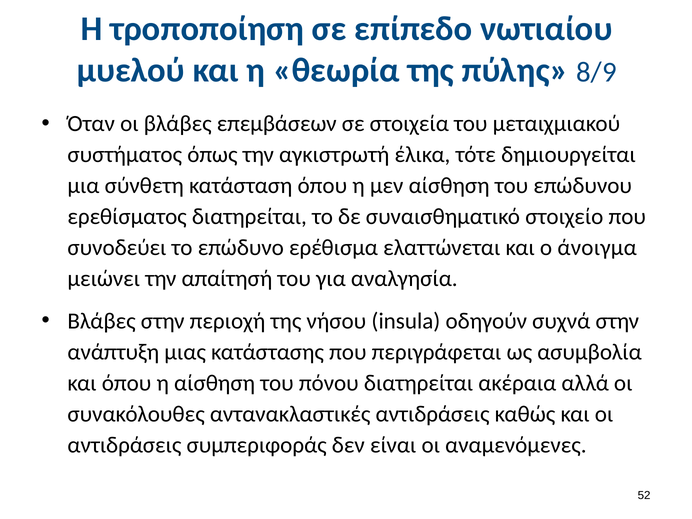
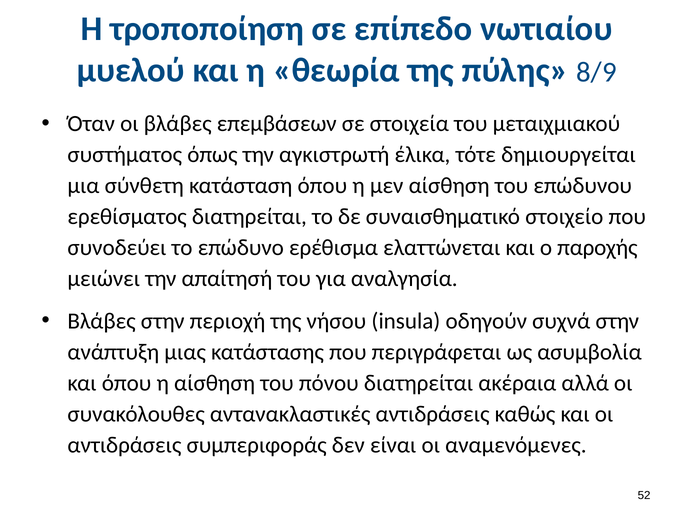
άνοιγμα: άνοιγμα -> παροχής
